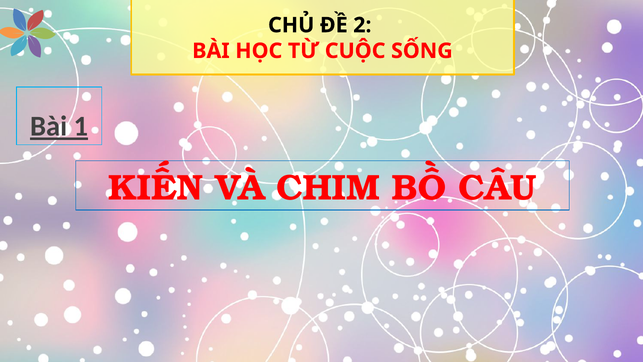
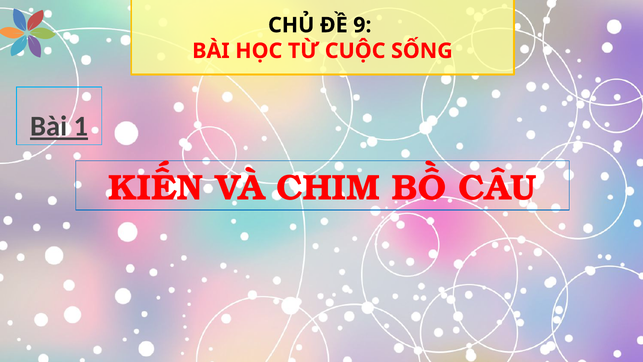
2: 2 -> 9
